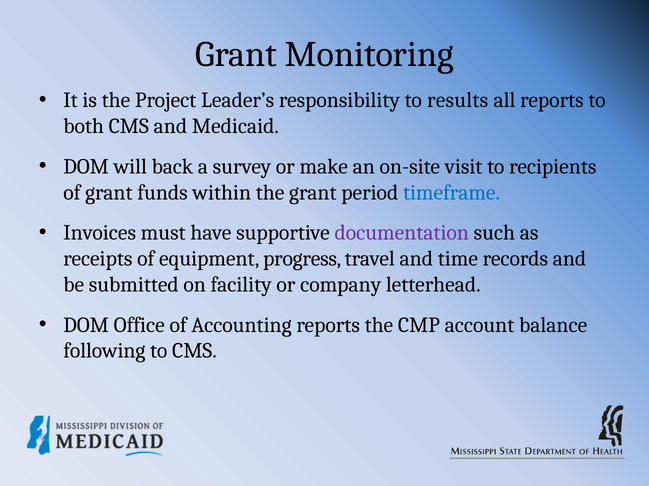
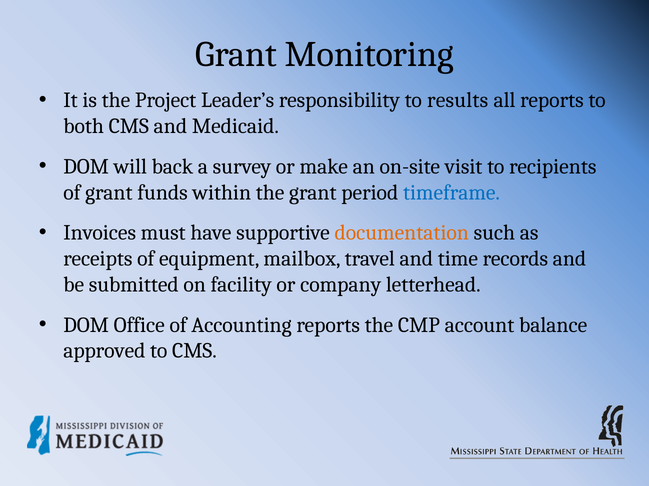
documentation colour: purple -> orange
progress: progress -> mailbox
following: following -> approved
